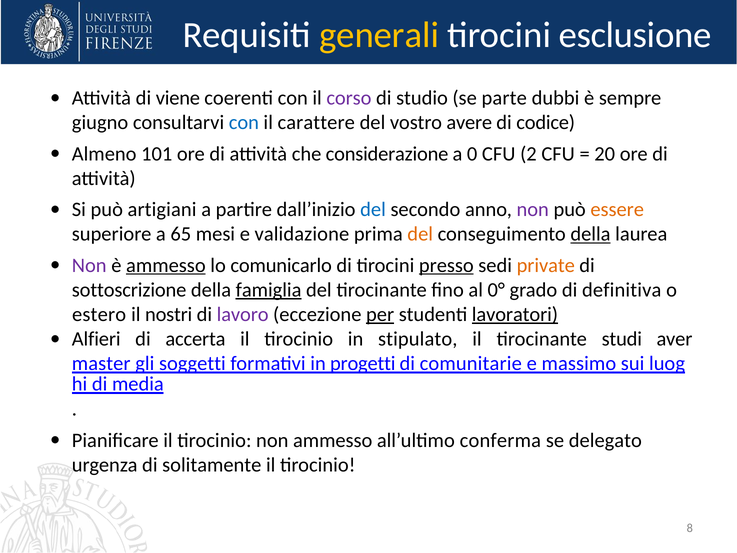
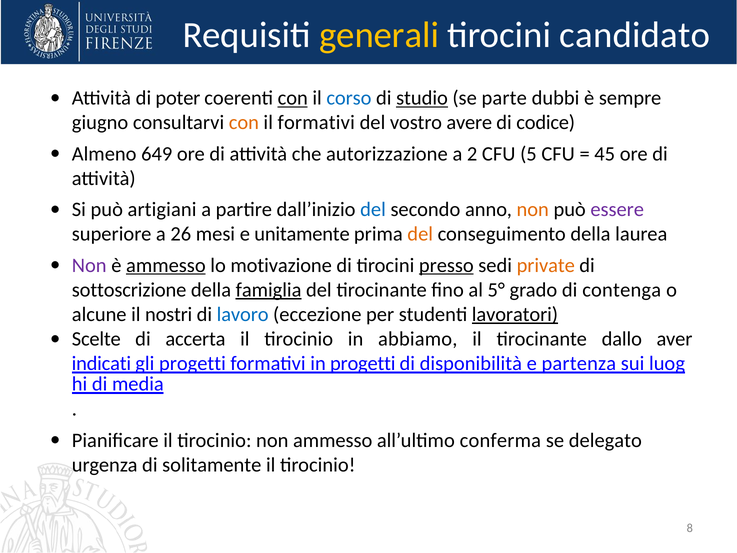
esclusione: esclusione -> candidato
viene: viene -> poter
con at (293, 98) underline: none -> present
corso colour: purple -> blue
studio underline: none -> present
con at (244, 123) colour: blue -> orange
il carattere: carattere -> formativi
101: 101 -> 649
considerazione: considerazione -> autorizzazione
0: 0 -> 2
2: 2 -> 5
20: 20 -> 45
non at (533, 209) colour: purple -> orange
essere colour: orange -> purple
65: 65 -> 26
validazione: validazione -> unitamente
della at (590, 234) underline: present -> none
comunicarlo: comunicarlo -> motivazione
0°: 0° -> 5°
definitiva: definitiva -> contenga
estero: estero -> alcune
lavoro colour: purple -> blue
per underline: present -> none
Alfieri: Alfieri -> Scelte
stipulato: stipulato -> abbiamo
studi: studi -> dallo
master: master -> indicati
gli soggetti: soggetti -> progetti
comunitarie: comunitarie -> disponibilità
massimo: massimo -> partenza
